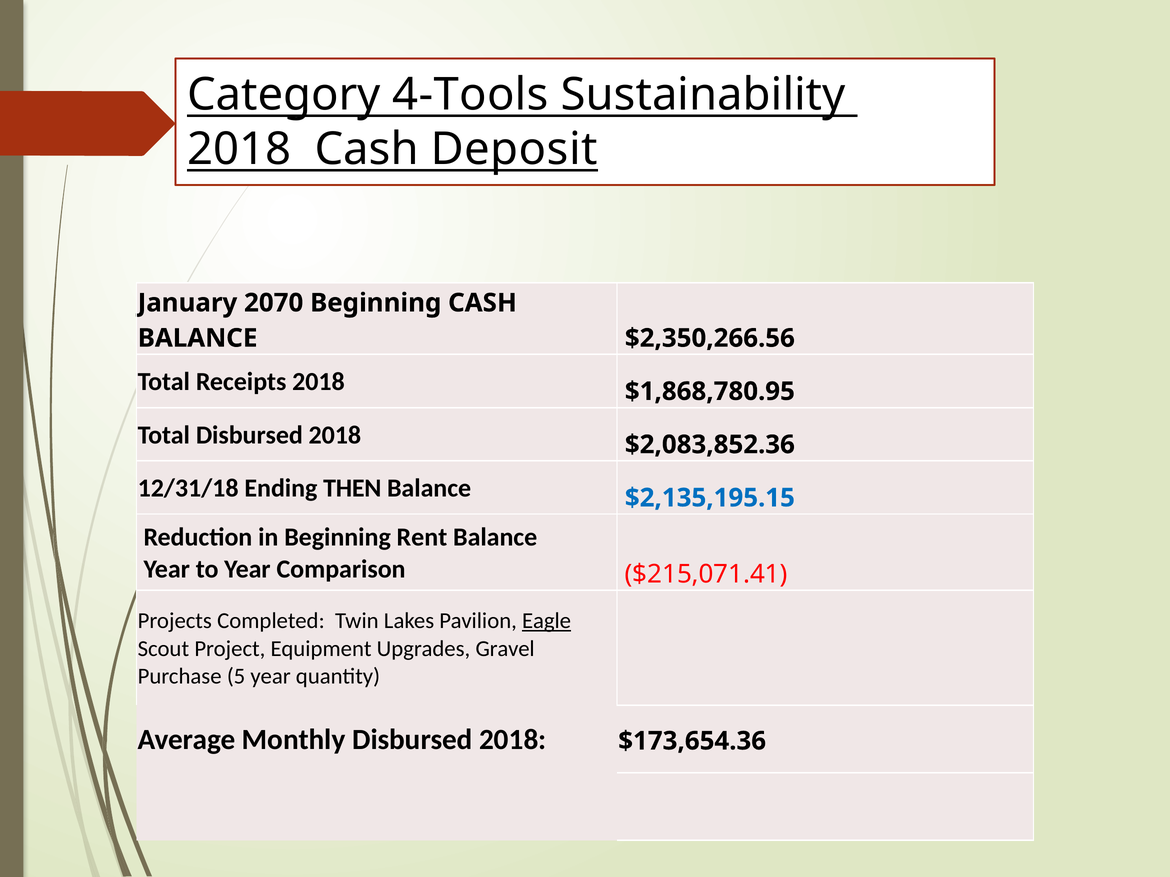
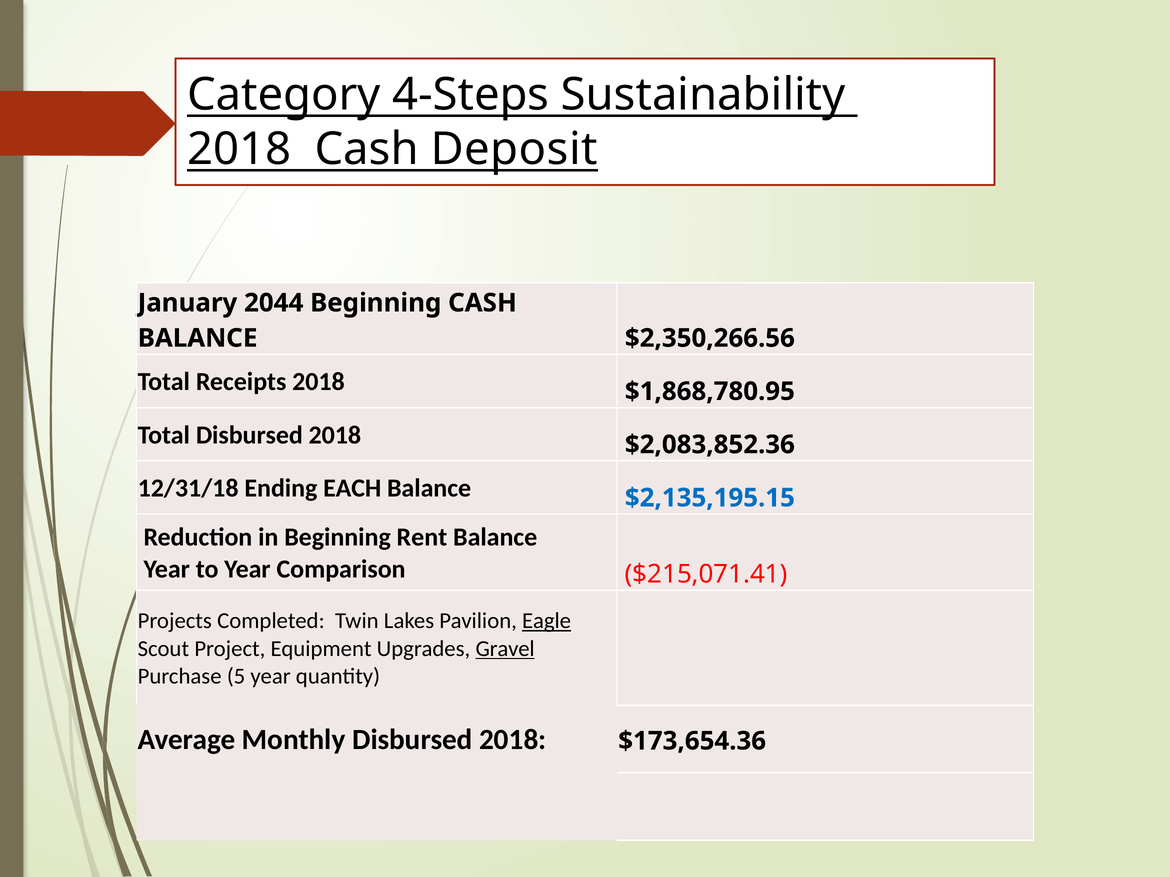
4-Tools: 4-Tools -> 4-Steps
2070: 2070 -> 2044
THEN: THEN -> EACH
Gravel underline: none -> present
